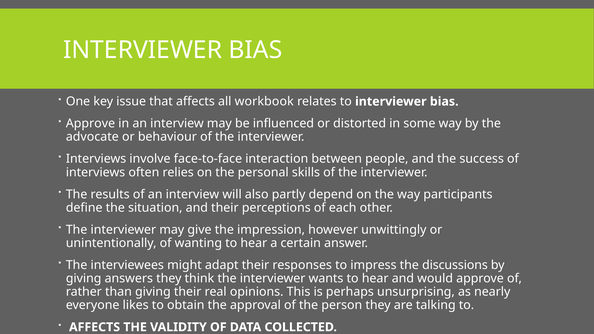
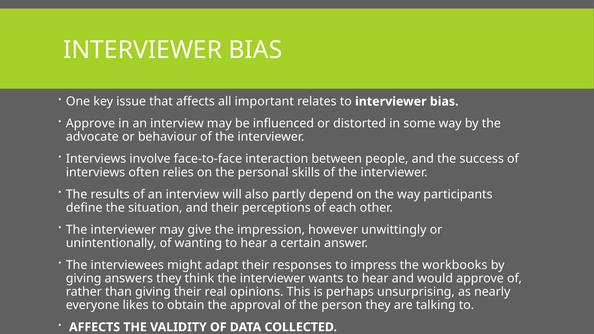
workbook: workbook -> important
discussions: discussions -> workbooks
